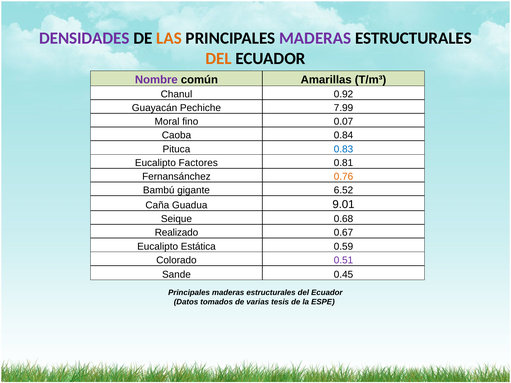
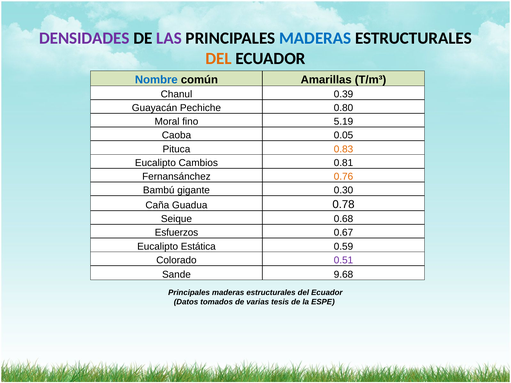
LAS colour: orange -> purple
MADERAS at (315, 38) colour: purple -> blue
Nombre colour: purple -> blue
0.92: 0.92 -> 0.39
7.99: 7.99 -> 0.80
0.07: 0.07 -> 5.19
0.84: 0.84 -> 0.05
0.83 colour: blue -> orange
Factores: Factores -> Cambios
6.52: 6.52 -> 0.30
9.01: 9.01 -> 0.78
Realizado: Realizado -> Esfuerzos
0.45: 0.45 -> 9.68
